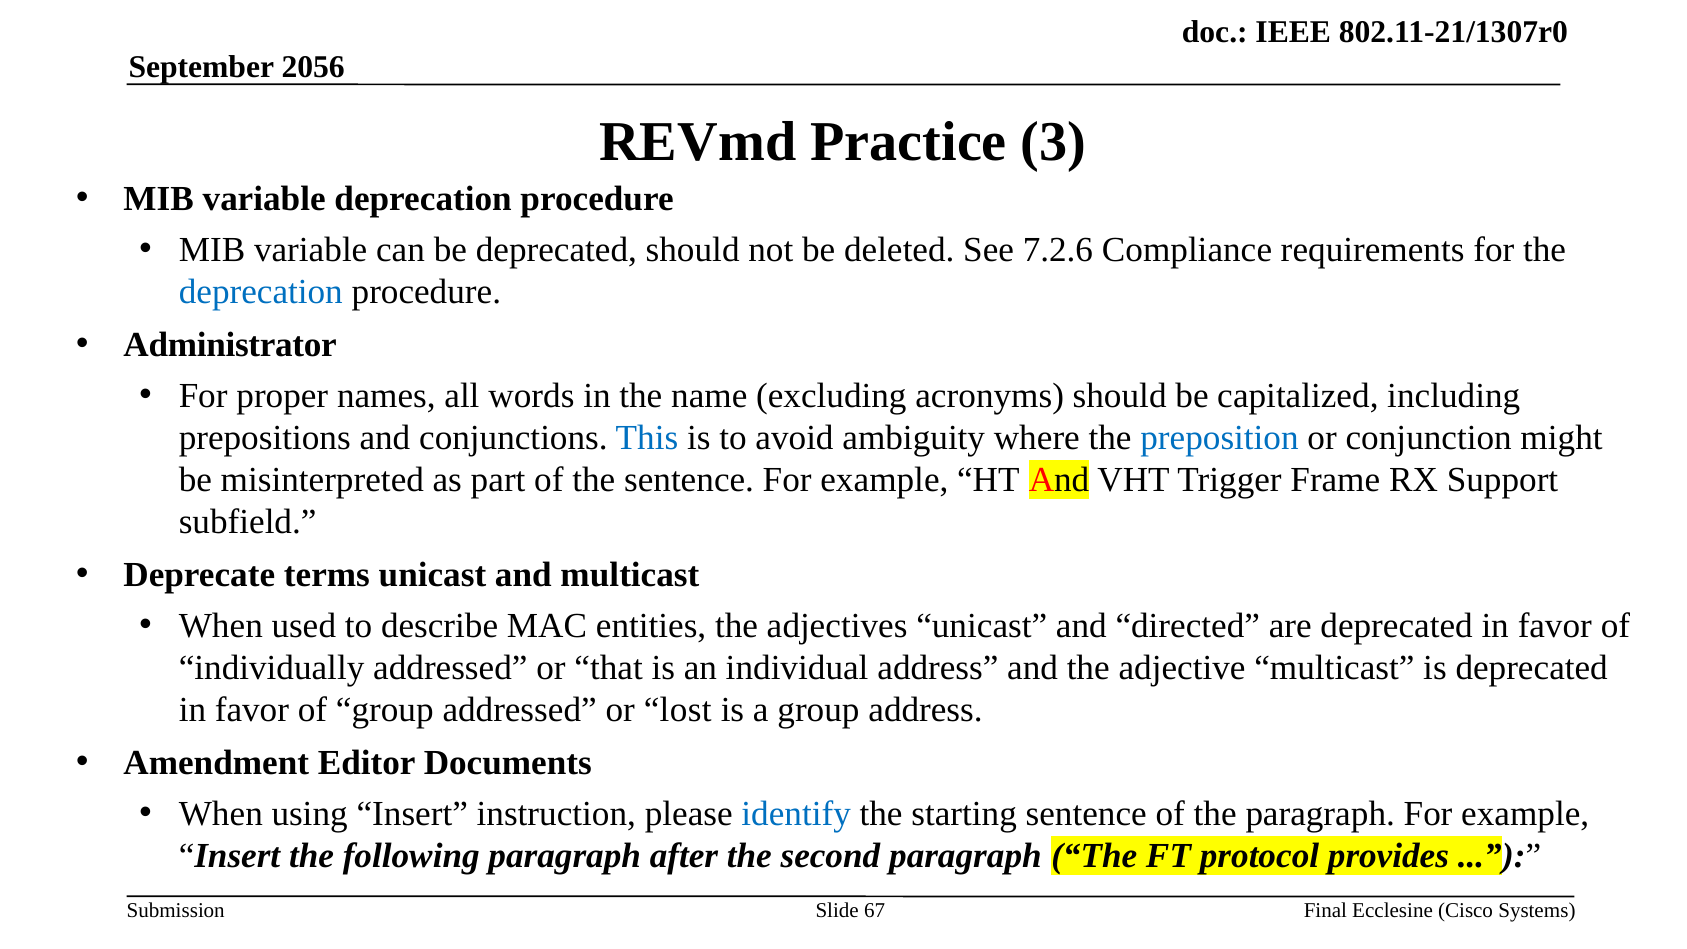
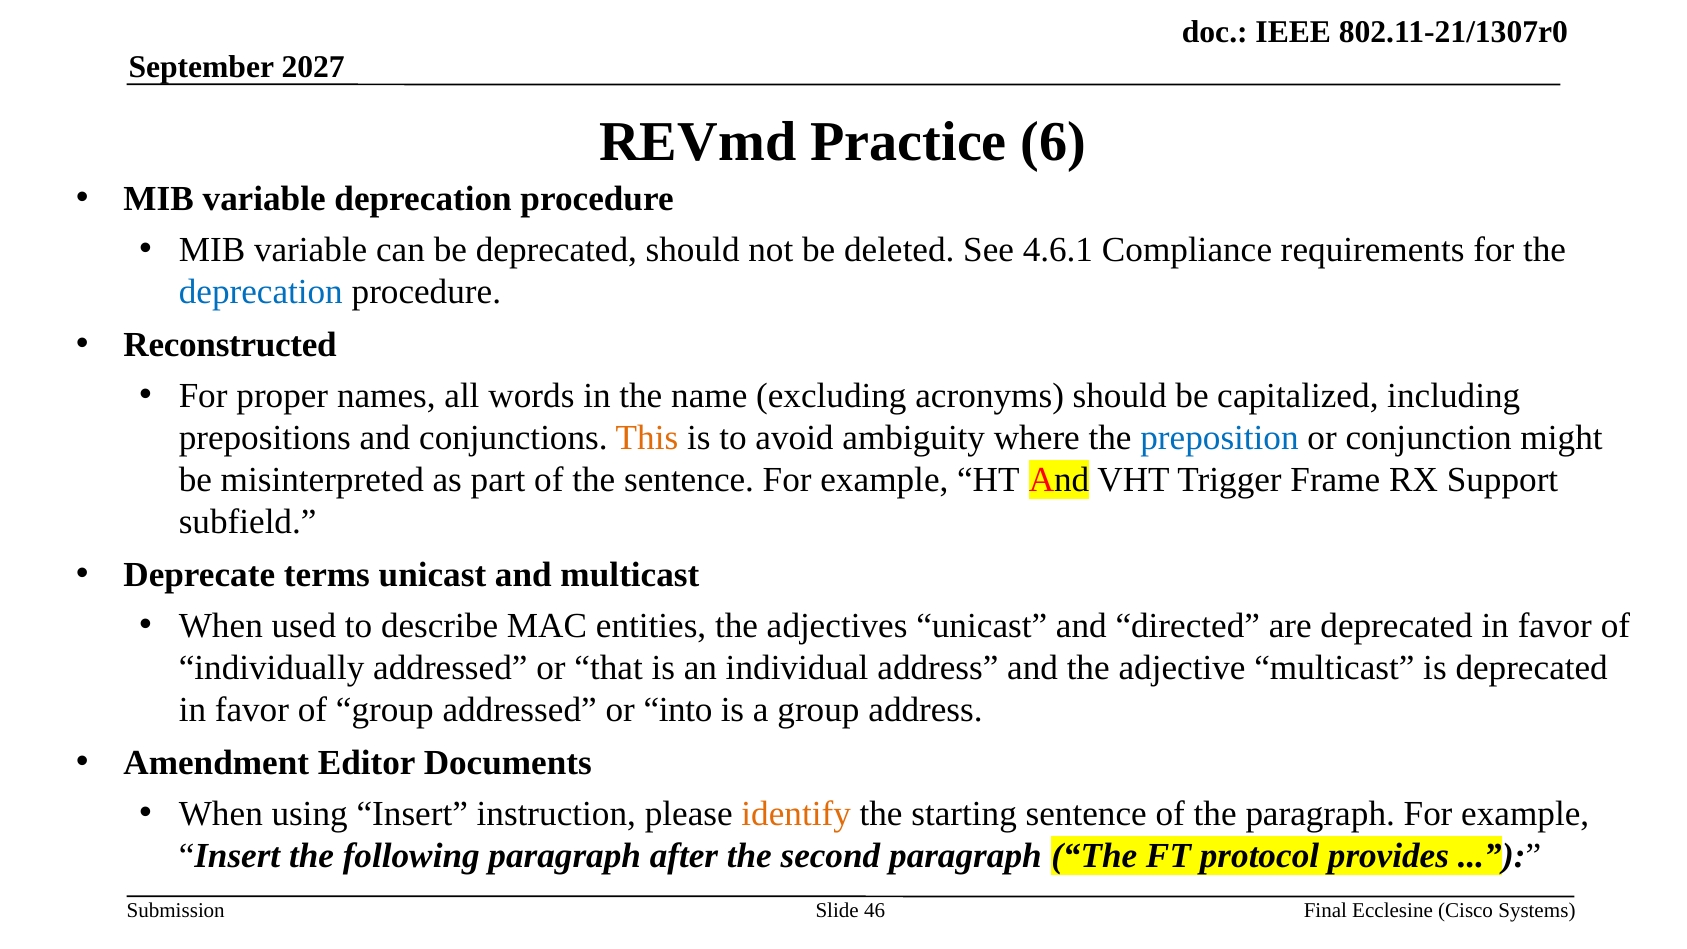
2056: 2056 -> 2027
3: 3 -> 6
7.2.6: 7.2.6 -> 4.6.1
Administrator: Administrator -> Reconstructed
This colour: blue -> orange
lost: lost -> into
identify colour: blue -> orange
67: 67 -> 46
